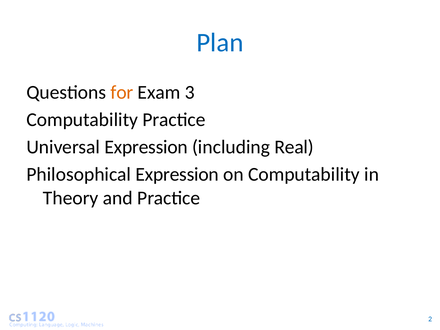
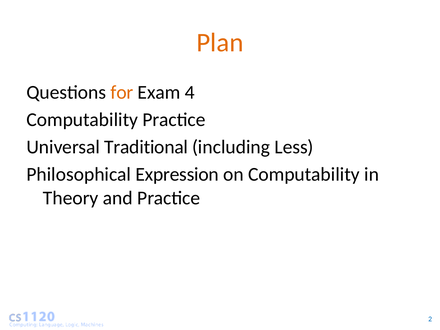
Plan colour: blue -> orange
3: 3 -> 4
Universal Expression: Expression -> Traditional
Real: Real -> Less
